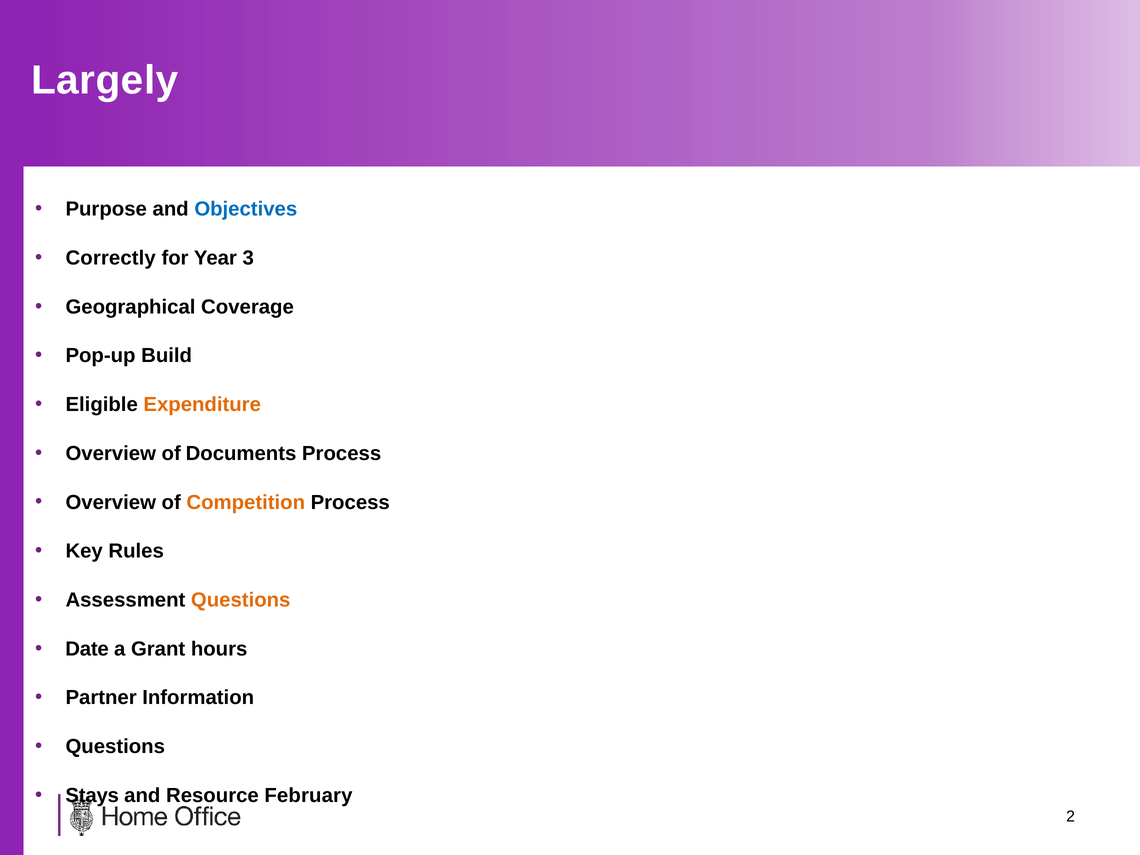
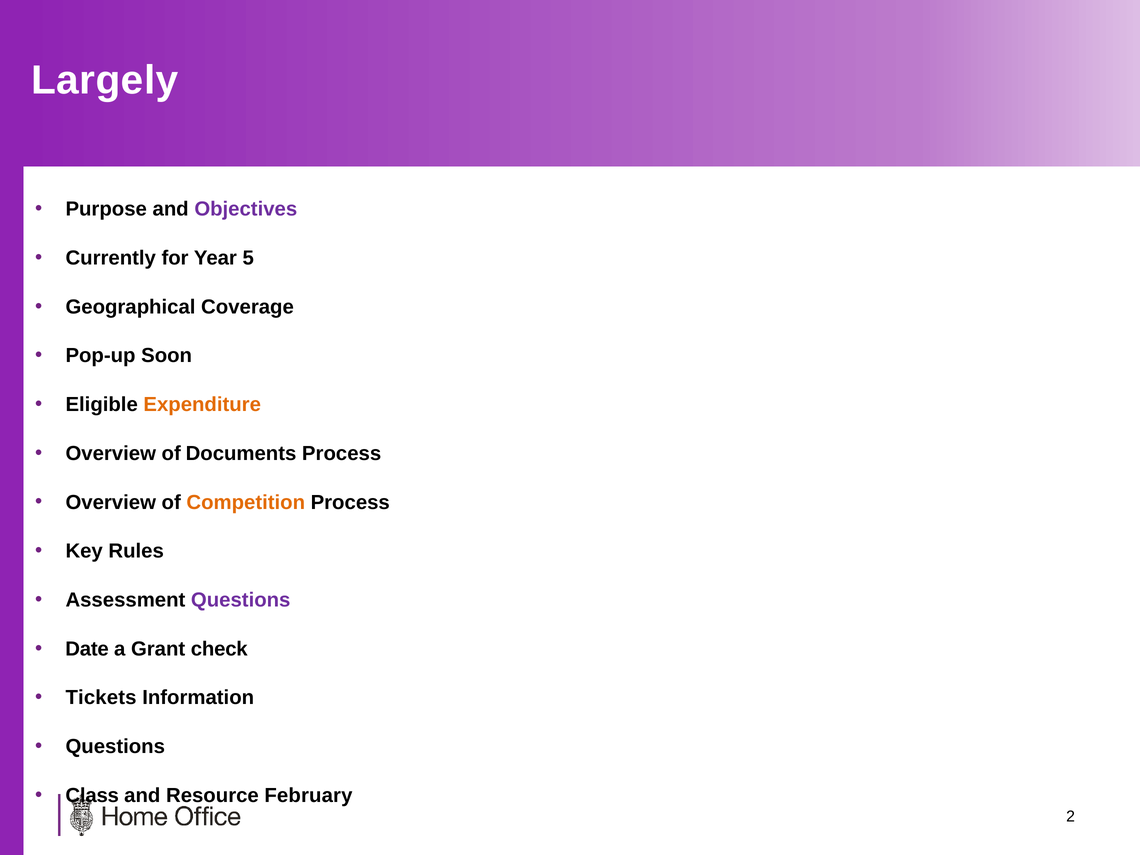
Objectives colour: blue -> purple
Correctly: Correctly -> Currently
3: 3 -> 5
Build: Build -> Soon
Questions at (241, 600) colour: orange -> purple
hours: hours -> check
Partner: Partner -> Tickets
Stays: Stays -> Class
